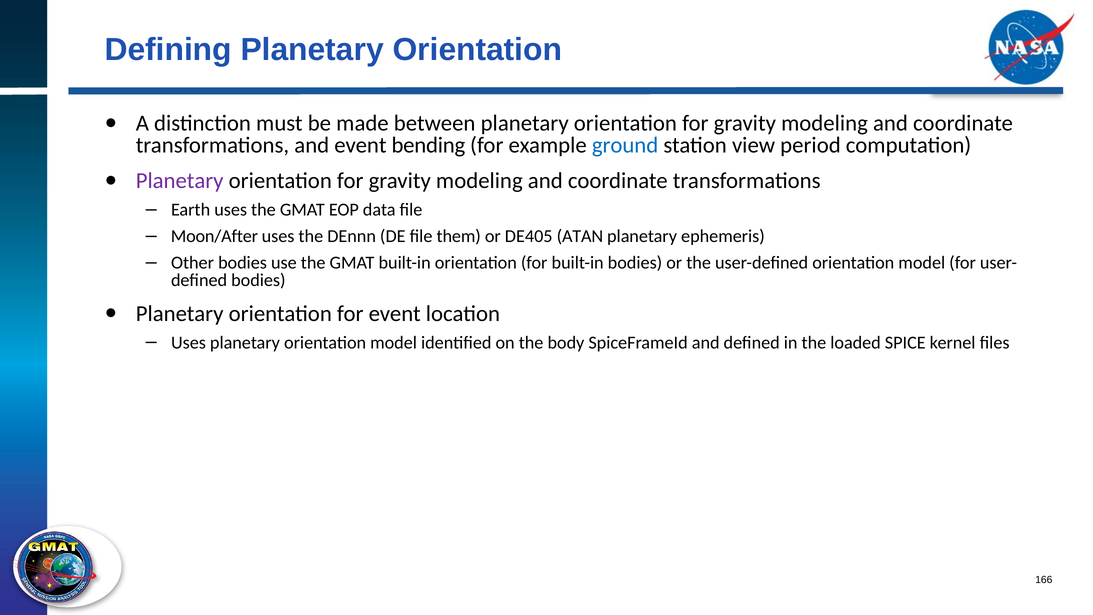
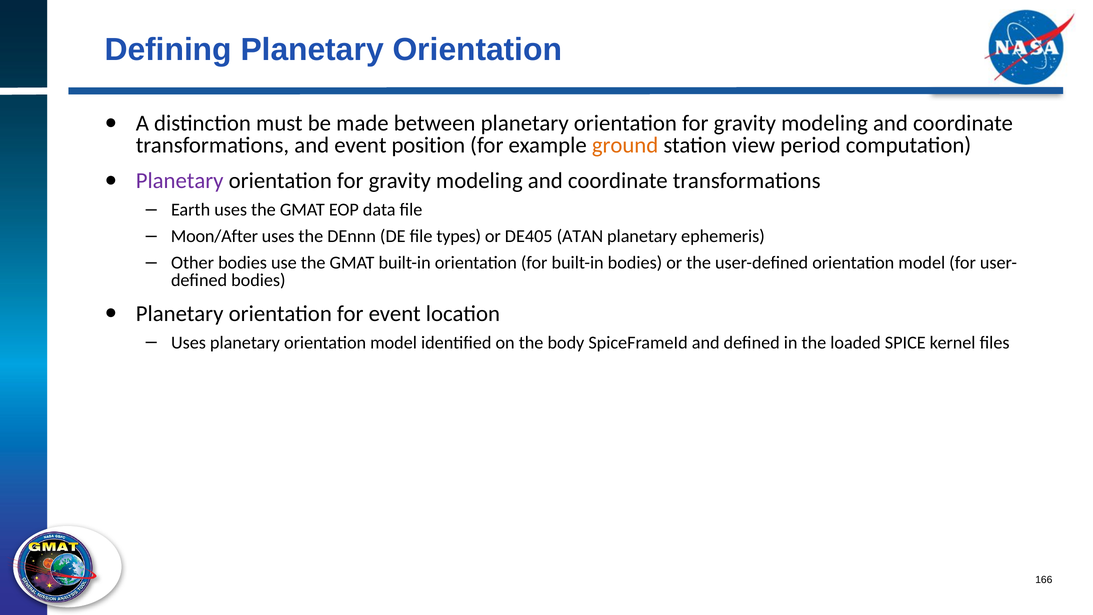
bending: bending -> position
ground colour: blue -> orange
them: them -> types
